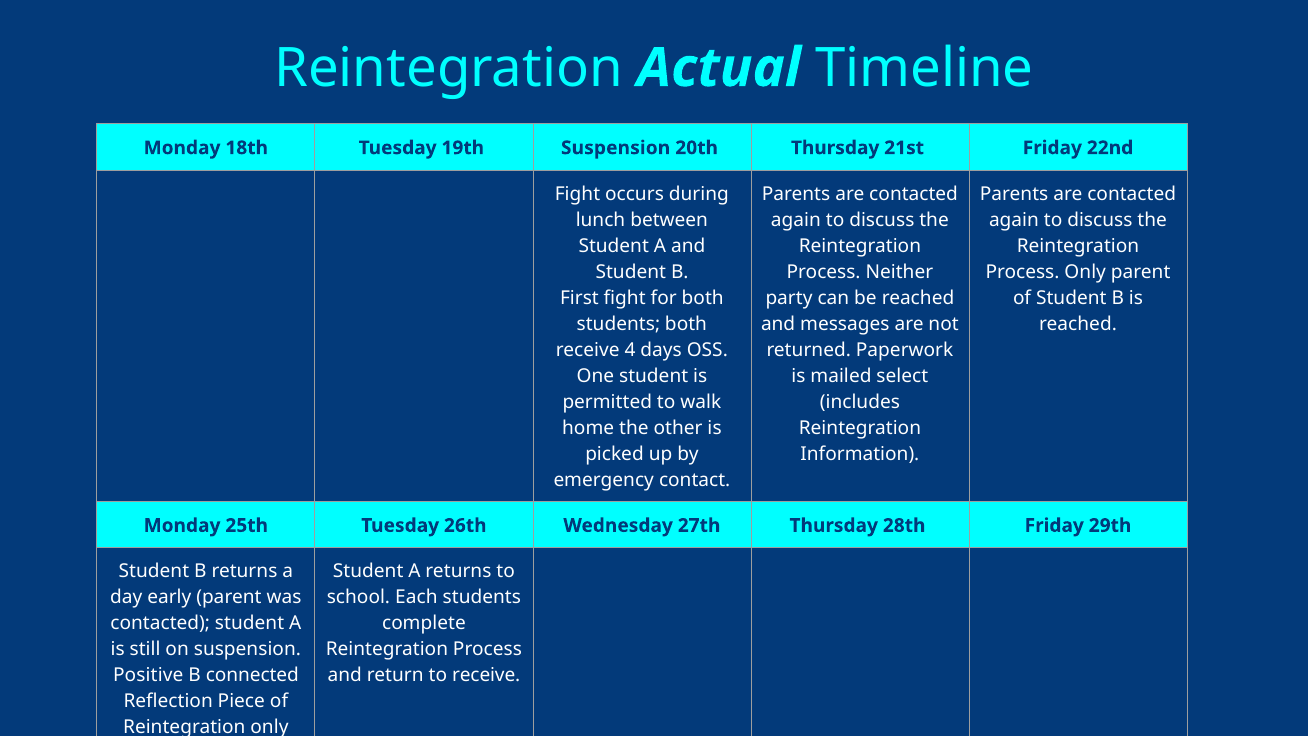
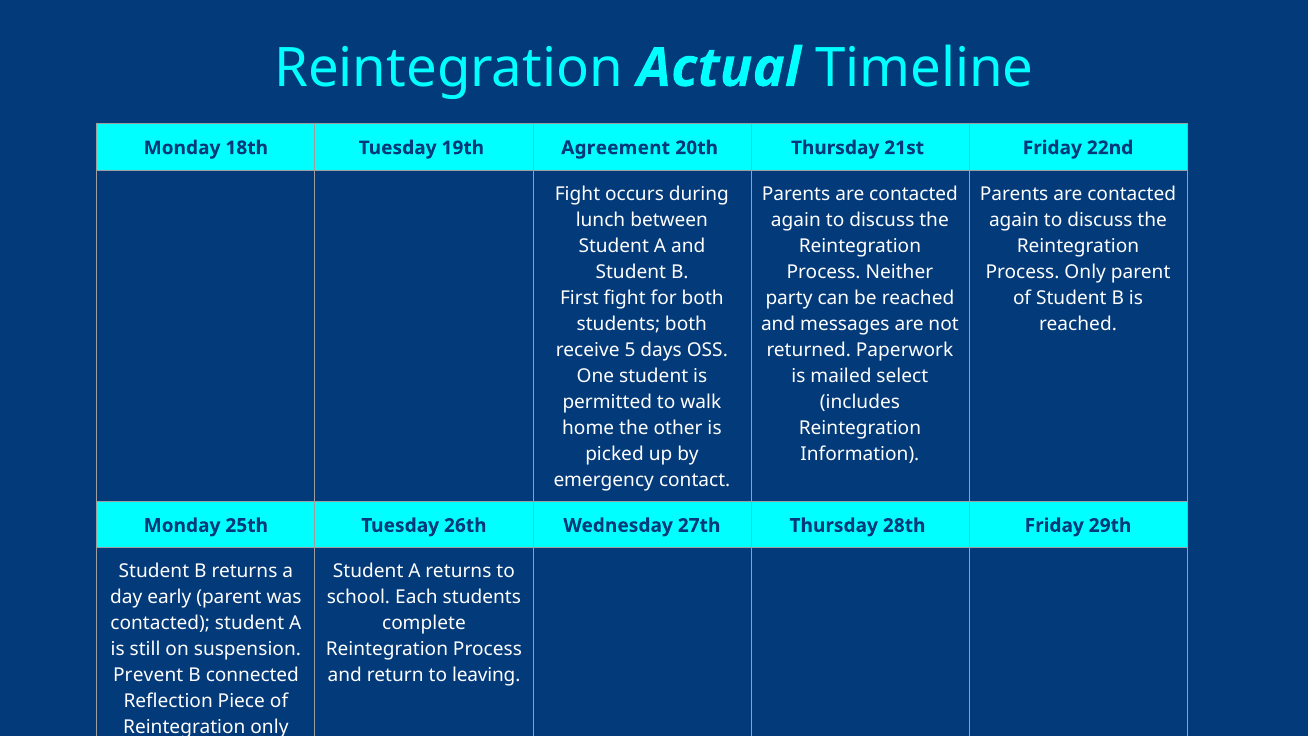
19th Suspension: Suspension -> Agreement
4: 4 -> 5
Positive: Positive -> Prevent
to receive: receive -> leaving
